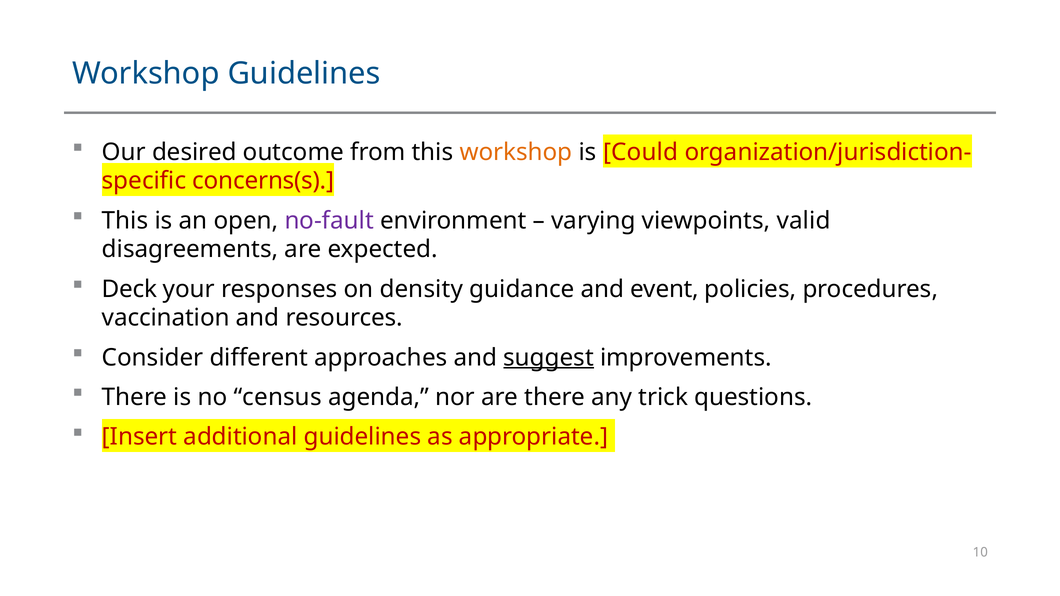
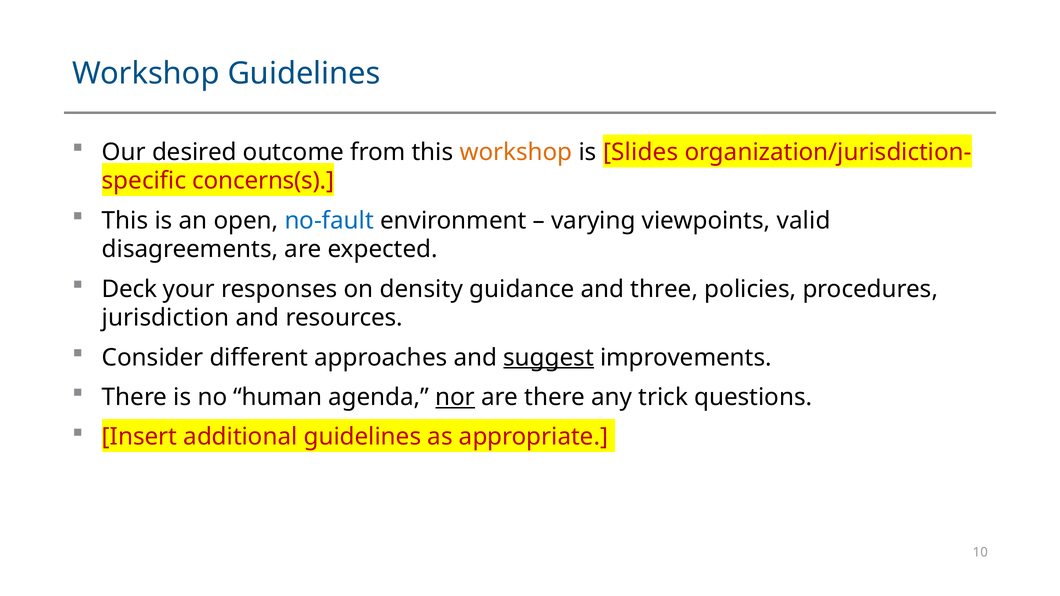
Could: Could -> Slides
no-fault colour: purple -> blue
event: event -> three
vaccination: vaccination -> jurisdiction
census: census -> human
nor underline: none -> present
